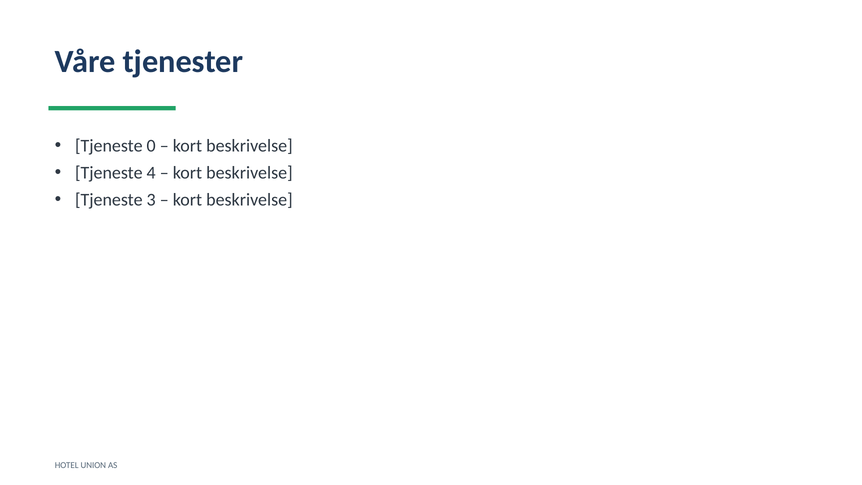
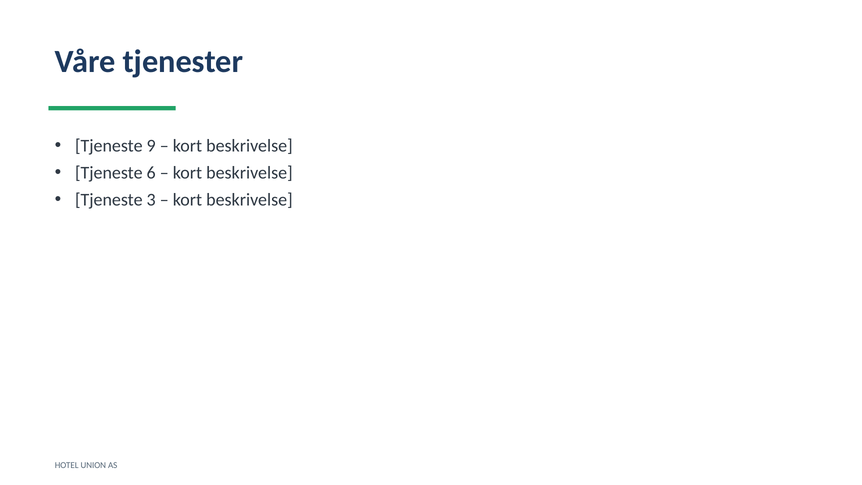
0: 0 -> 9
4: 4 -> 6
